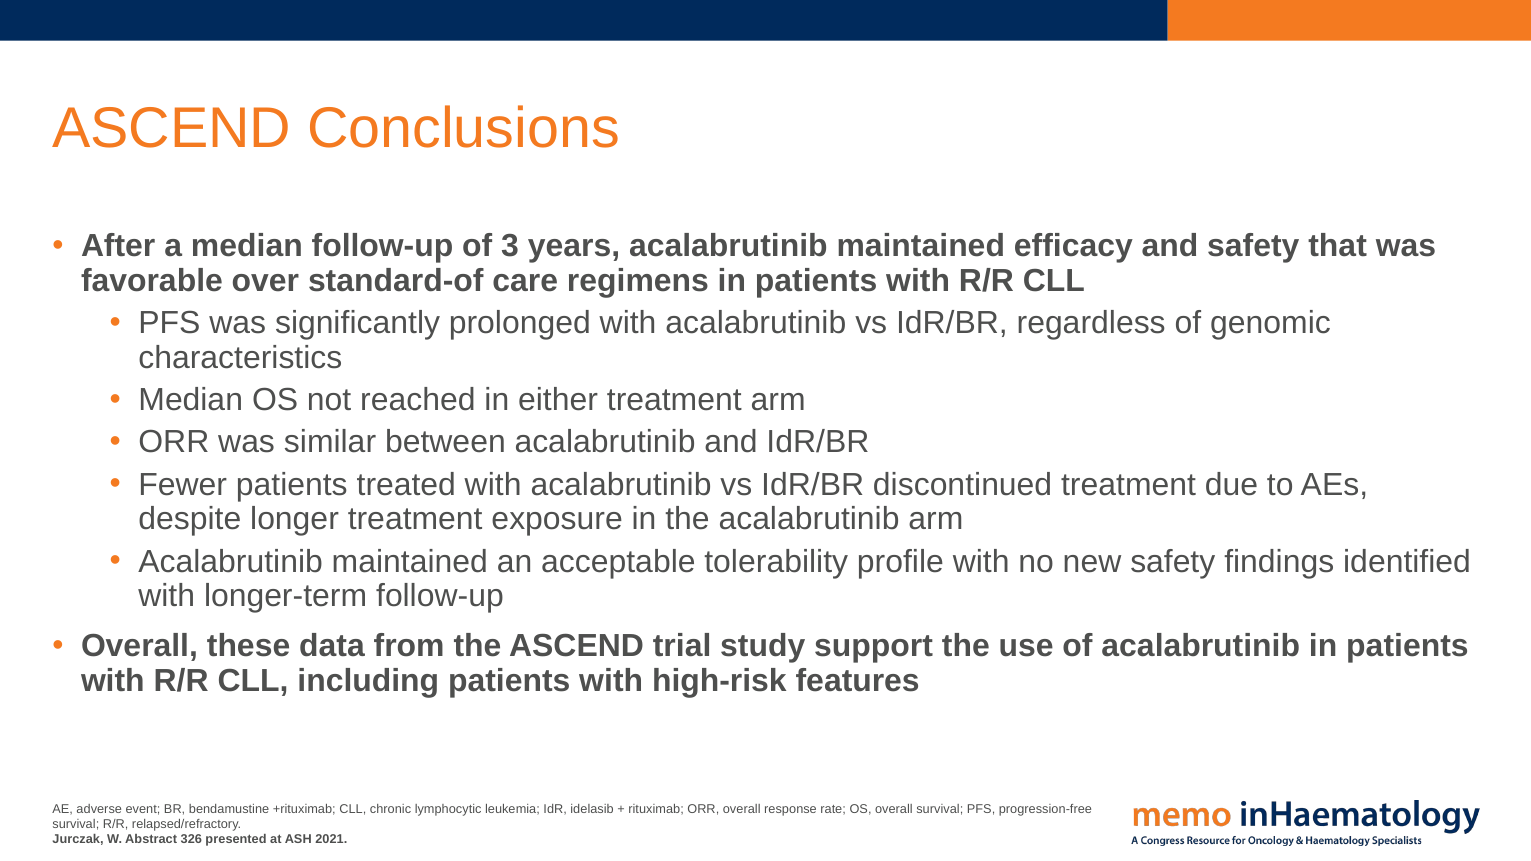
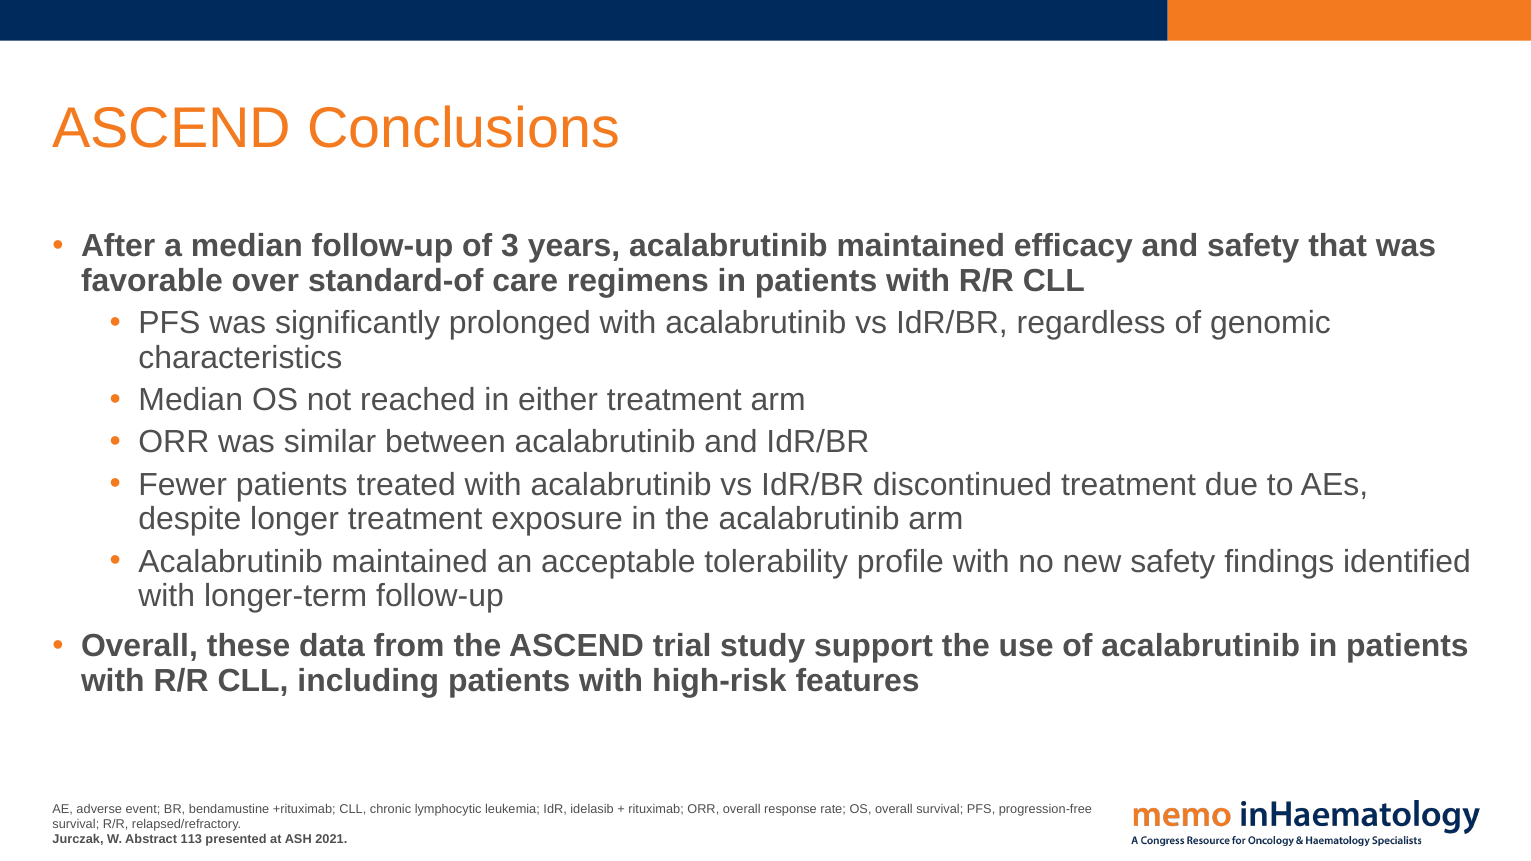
326: 326 -> 113
